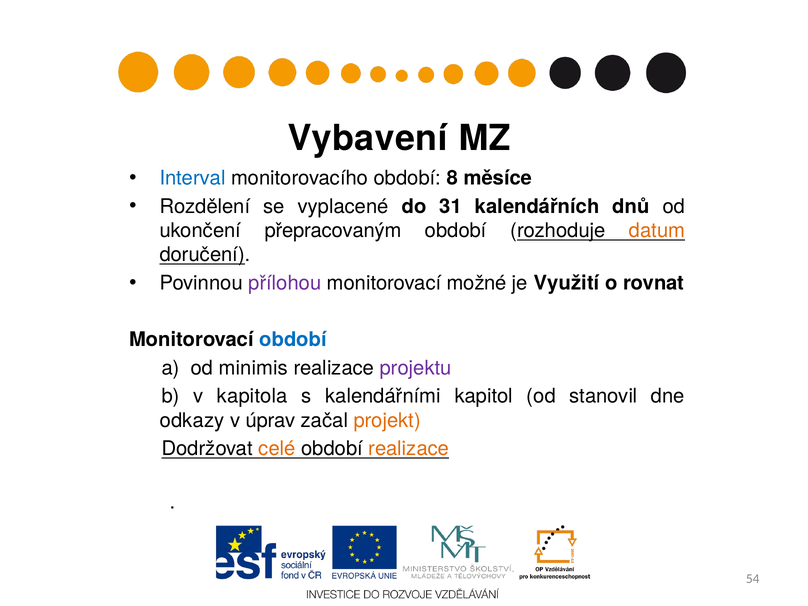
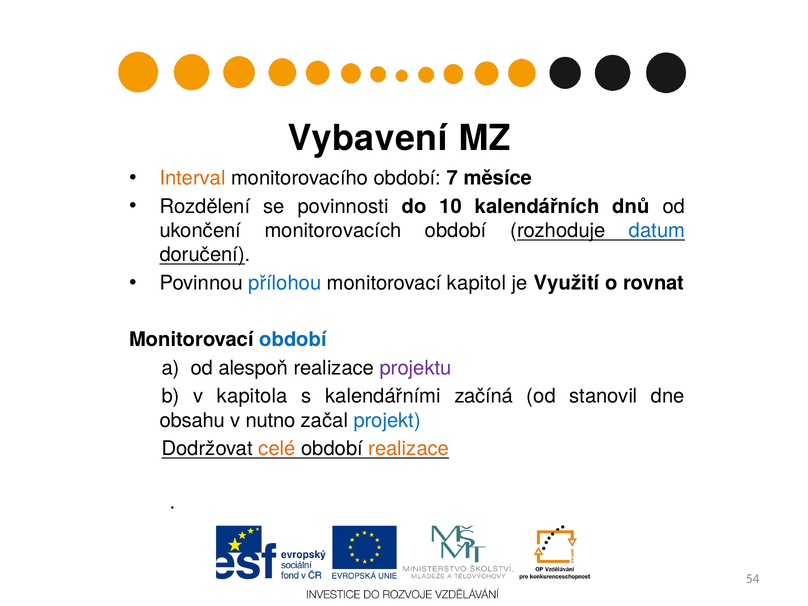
Interval colour: blue -> orange
8: 8 -> 7
vyplacené: vyplacené -> povinnosti
31: 31 -> 10
přepracovaným: přepracovaným -> monitorovacích
datum colour: orange -> blue
přílohou colour: purple -> blue
možné: možné -> kapitol
minimis: minimis -> alespoň
kapitol: kapitol -> začíná
odkazy: odkazy -> obsahu
úprav: úprav -> nutno
projekt colour: orange -> blue
